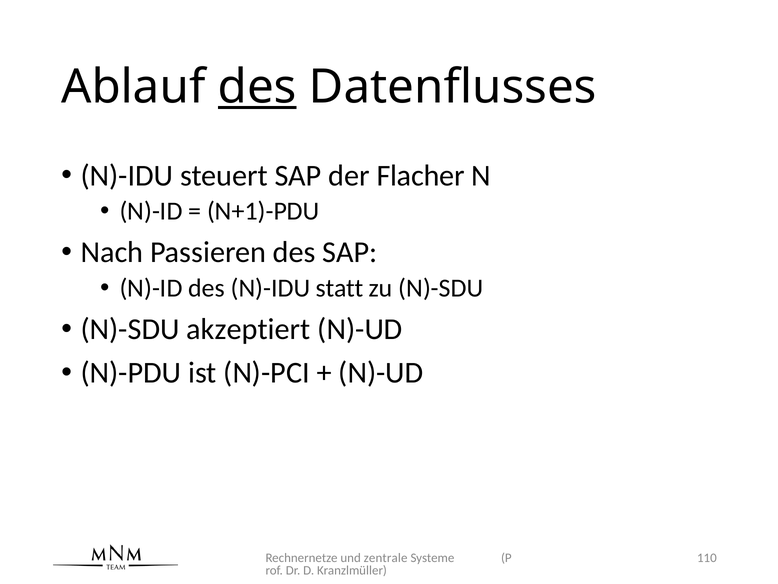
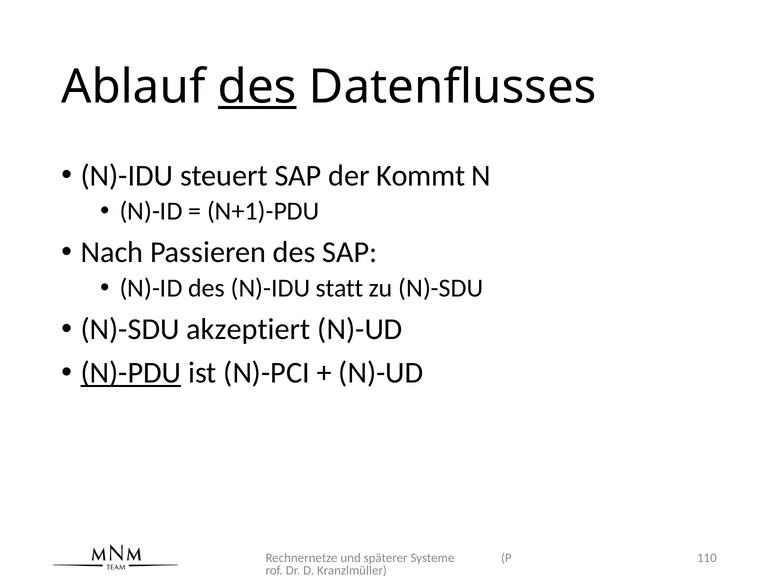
Flacher: Flacher -> Kommt
N)-PDU underline: none -> present
zentrale: zentrale -> späterer
